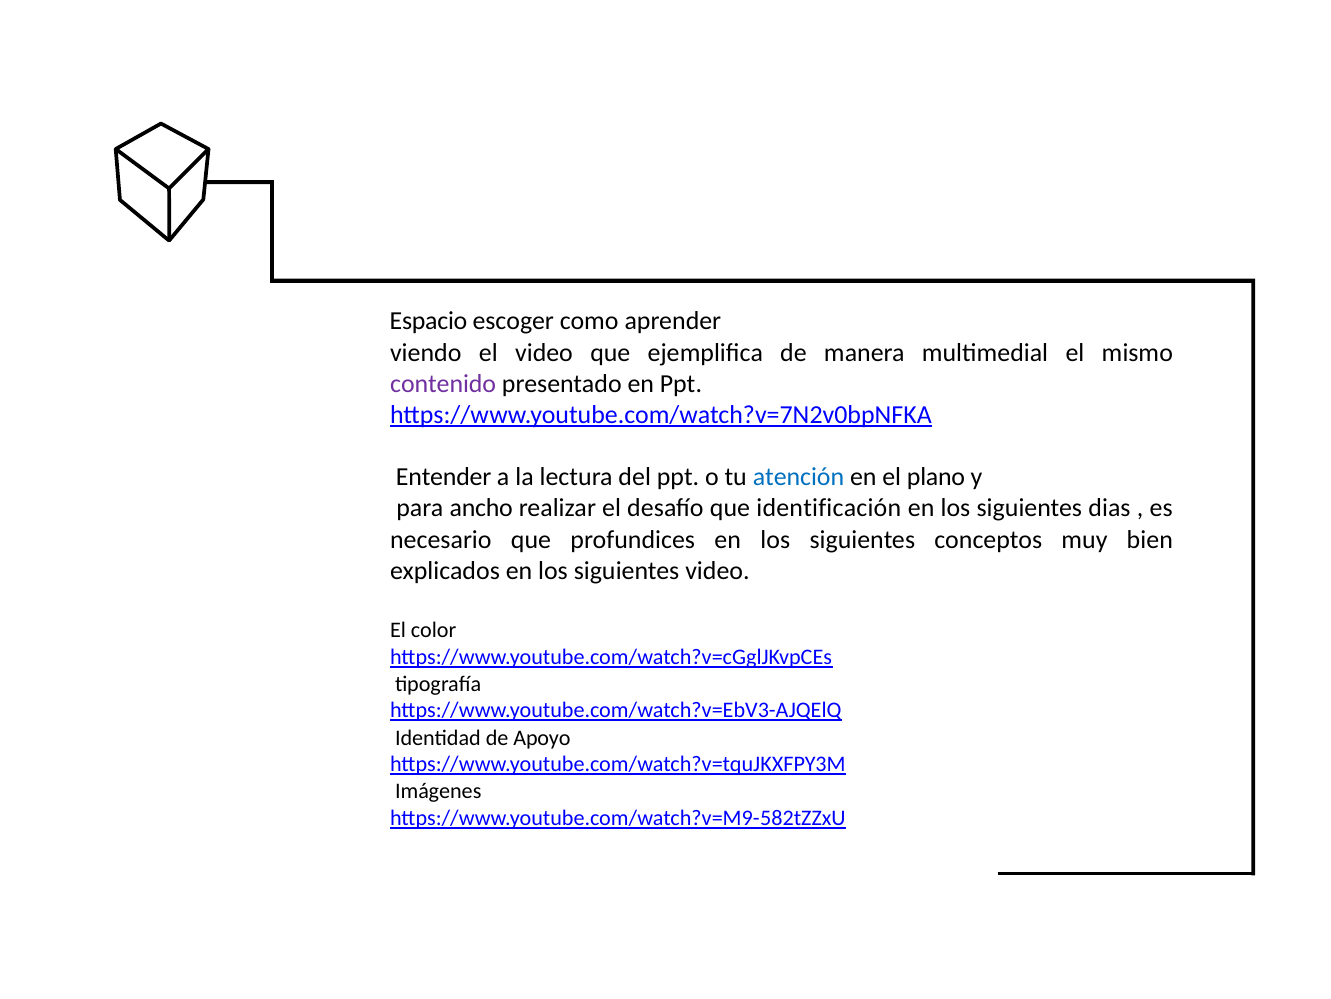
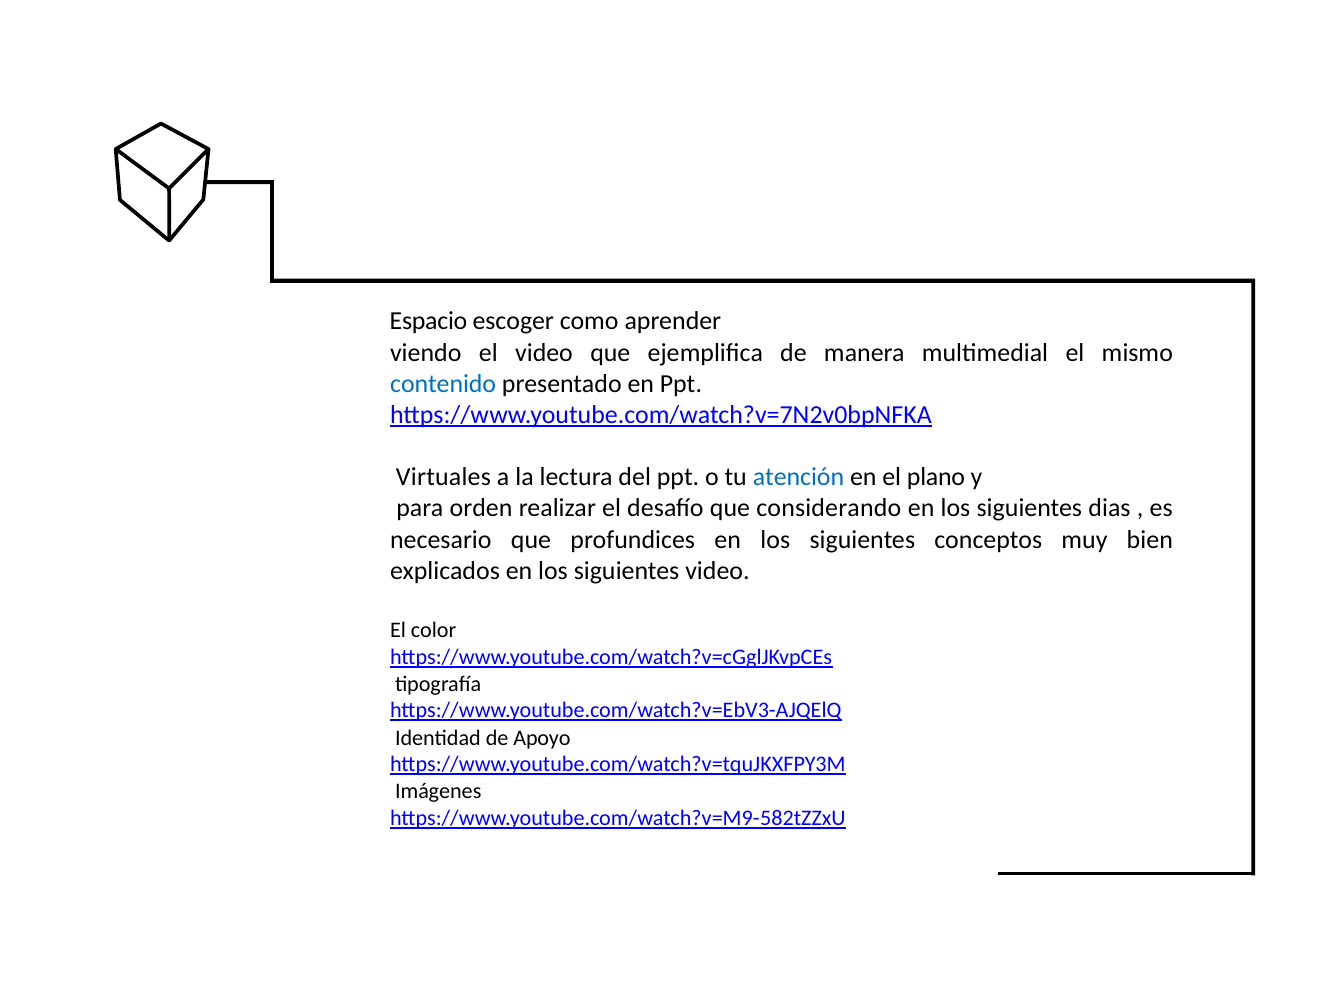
contenido colour: purple -> blue
Entender: Entender -> Virtuales
ancho: ancho -> orden
identificación: identificación -> considerando
